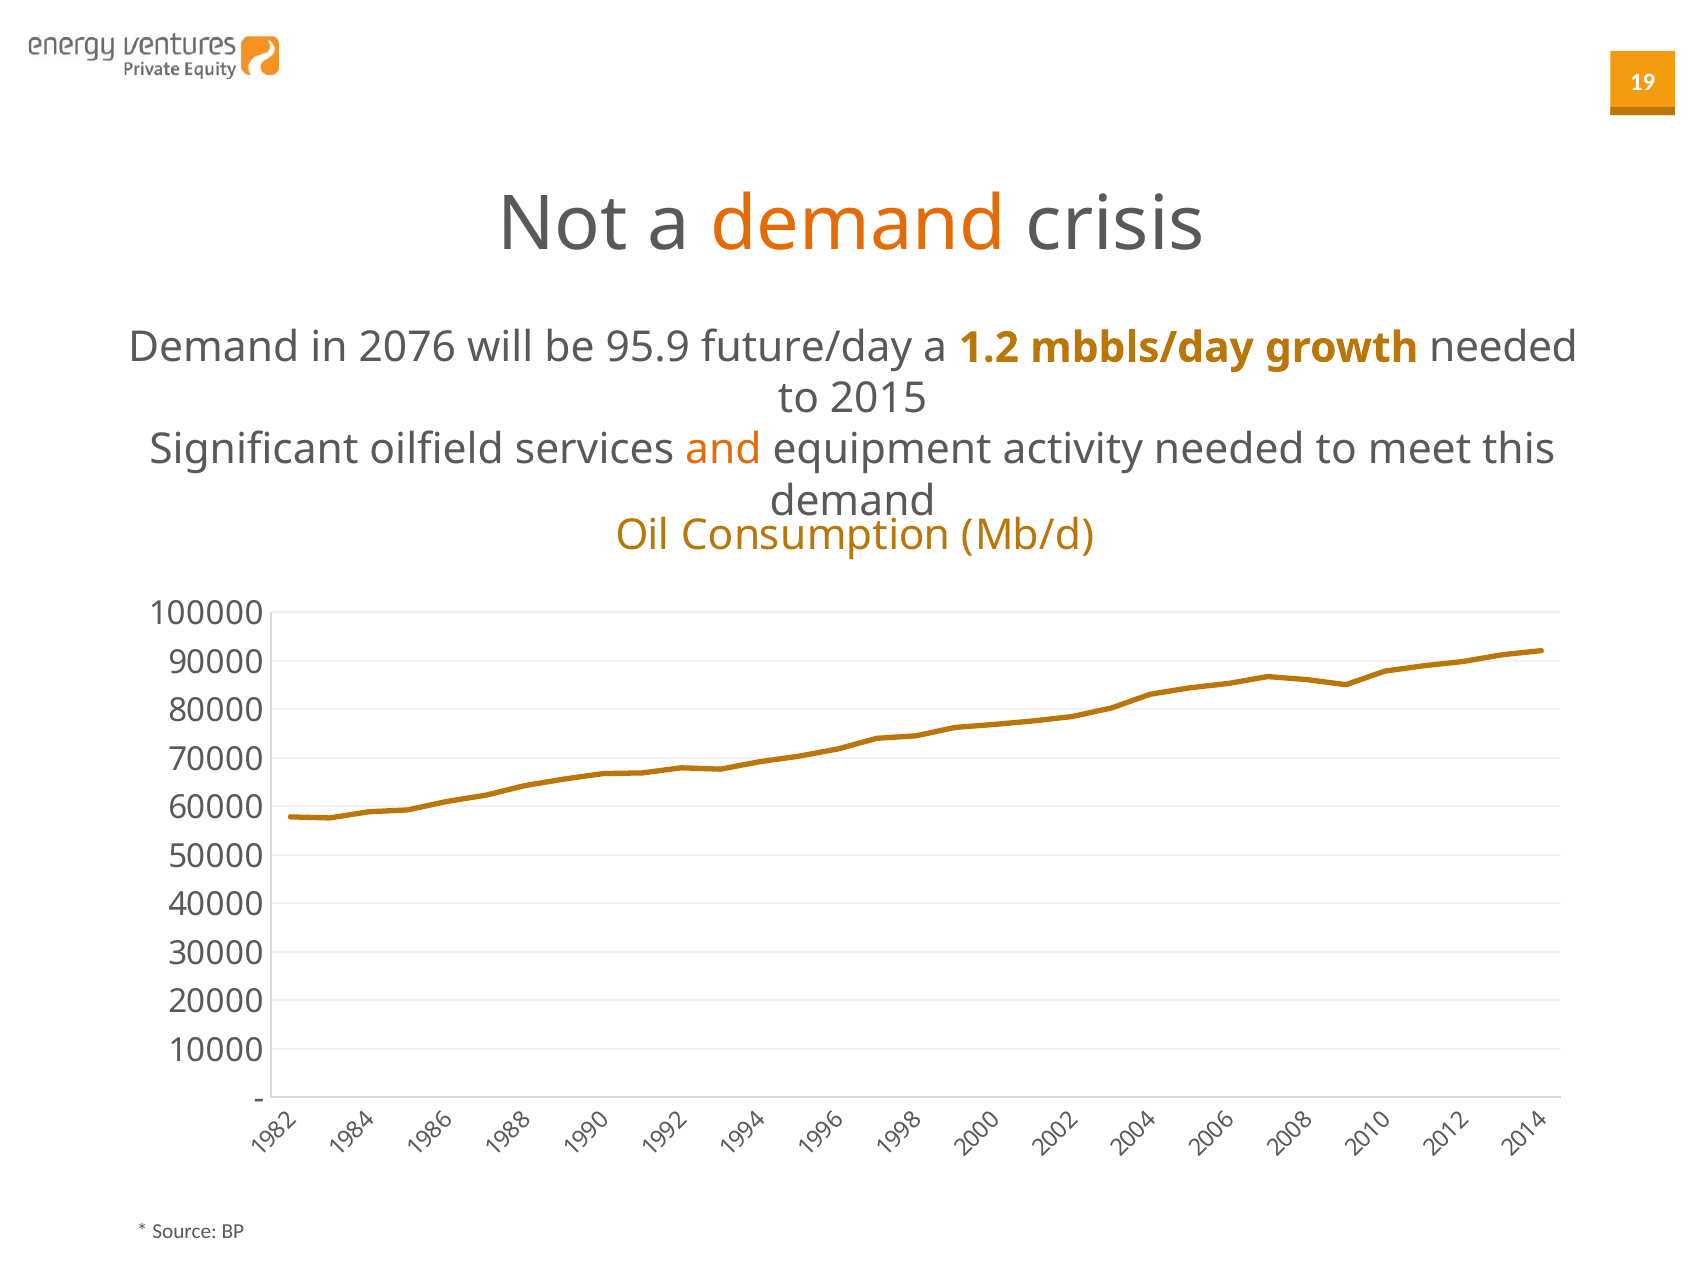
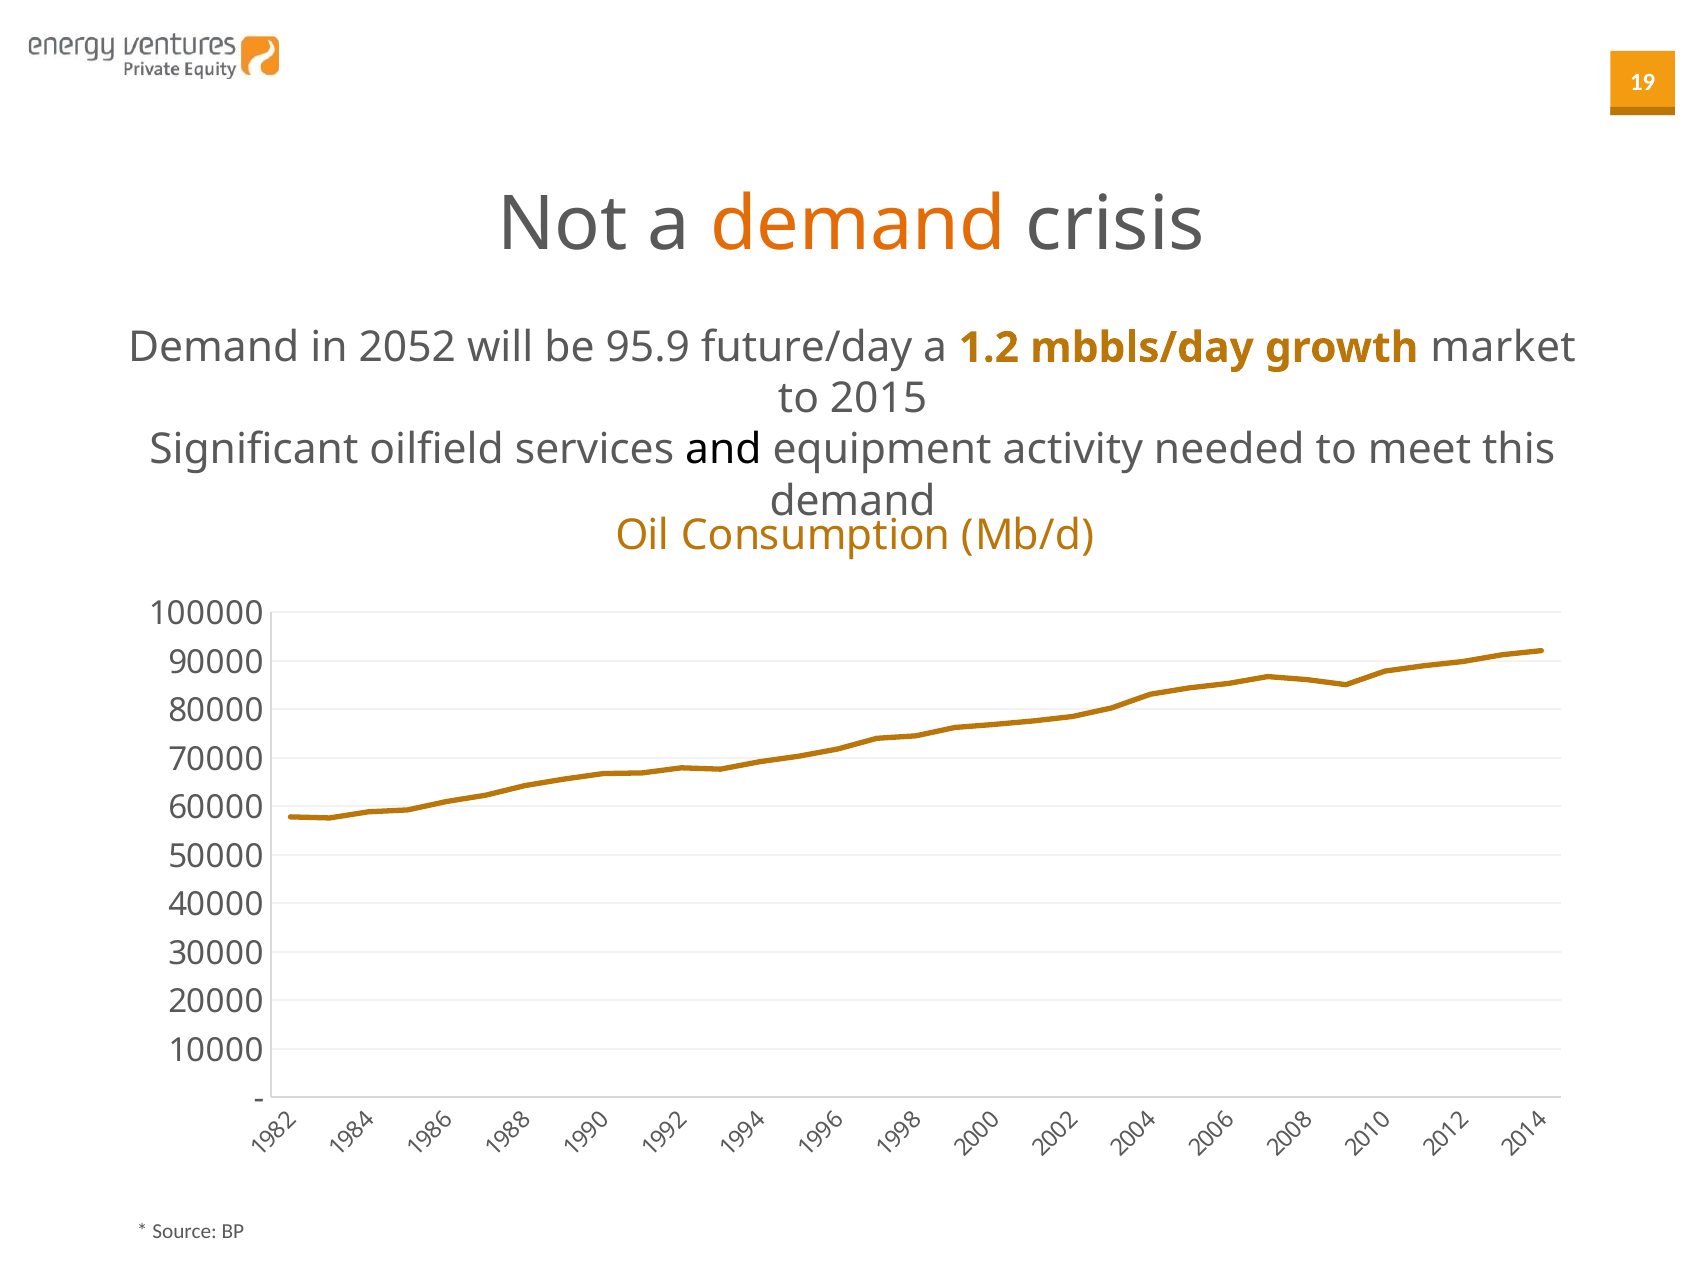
2076: 2076 -> 2052
growth needed: needed -> market
and colour: orange -> black
